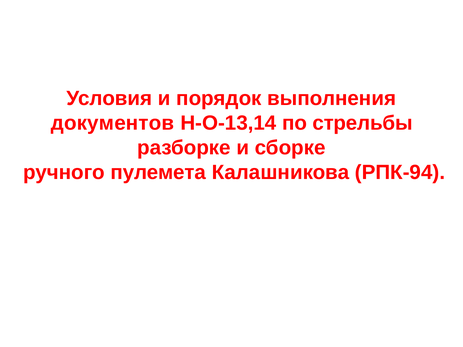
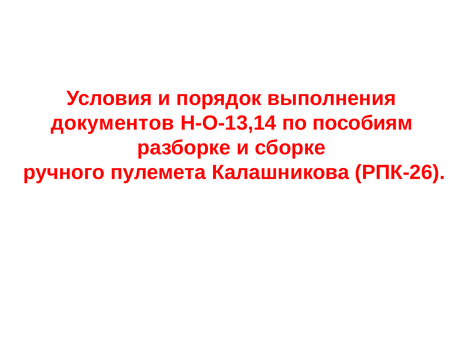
стрельбы: стрельбы -> пособиям
РПК-94: РПК-94 -> РПК-26
